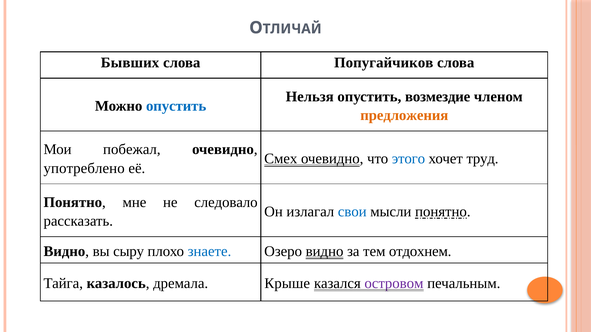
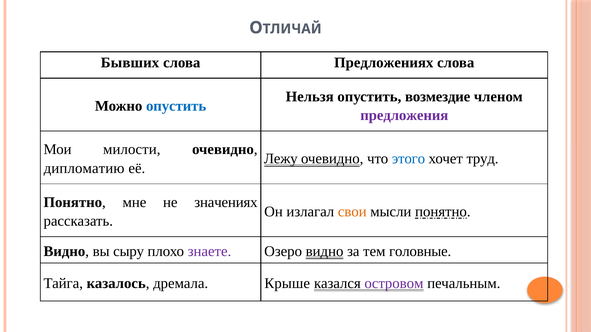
Попугайчиков: Попугайчиков -> Предложениях
предложения colour: orange -> purple
побежал: побежал -> милости
Смех: Смех -> Лежу
употреблено: употреблено -> дипломатию
следовало: следовало -> значениях
свои colour: blue -> orange
знаете colour: blue -> purple
отдохнем: отдохнем -> головные
